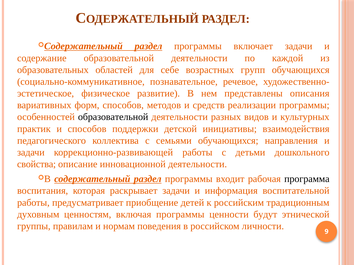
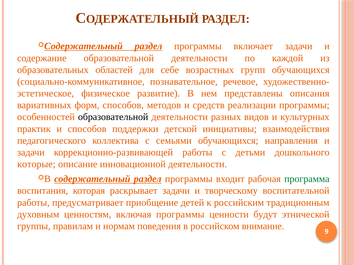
свойства: свойства -> которые
программа colour: black -> green
информация: информация -> творческому
личности: личности -> внимание
